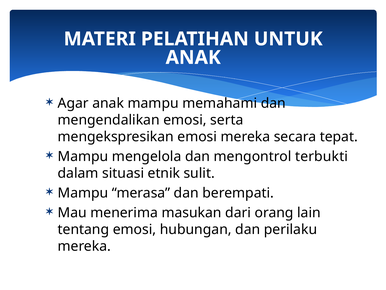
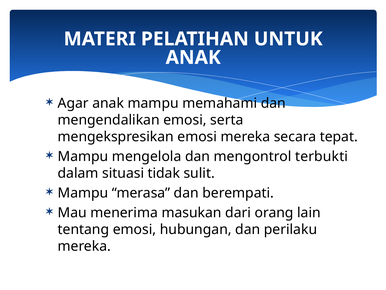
etnik: etnik -> tidak
